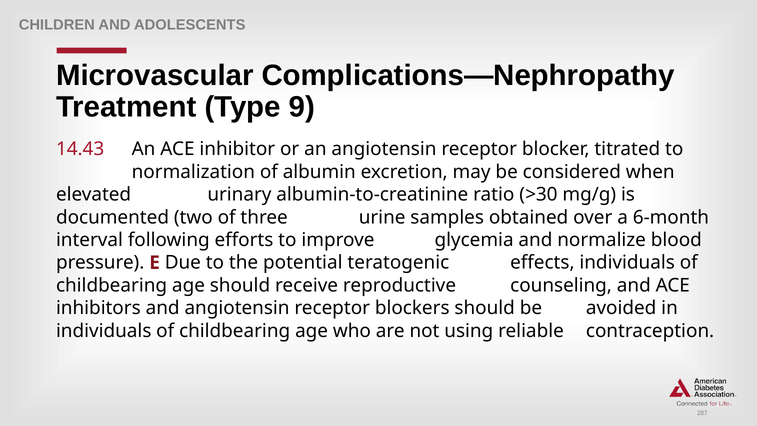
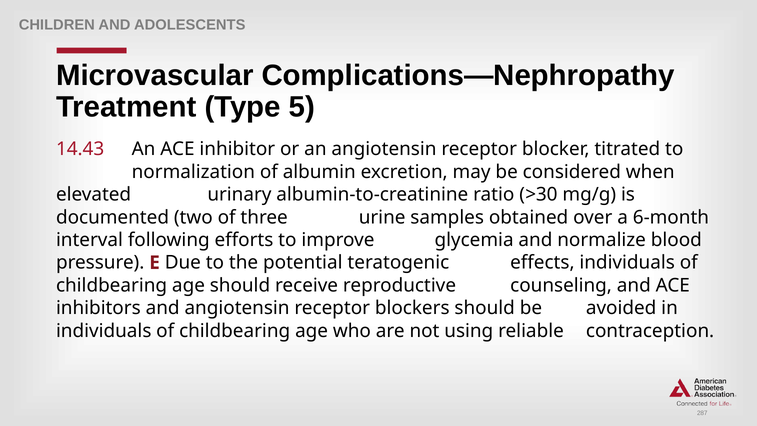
9: 9 -> 5
